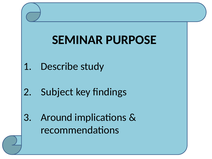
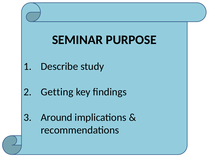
Subject: Subject -> Getting
